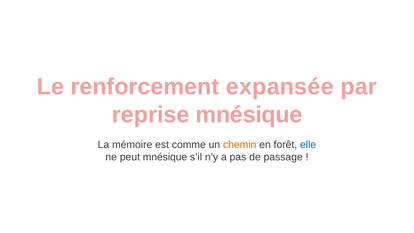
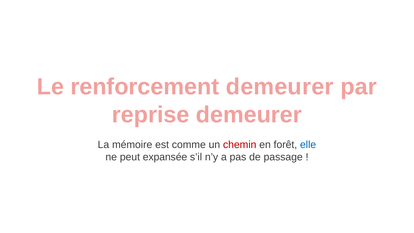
renforcement expansée: expansée -> demeurer
reprise mnésique: mnésique -> demeurer
chemin colour: orange -> red
peut mnésique: mnésique -> expansée
